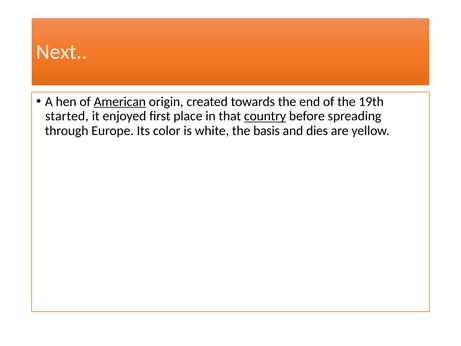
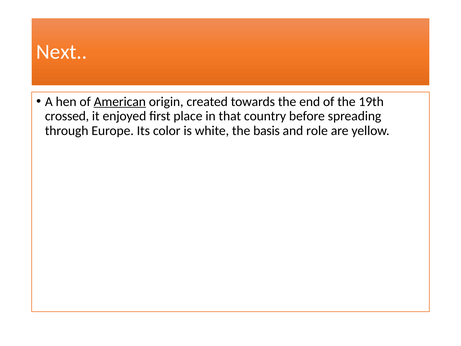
started: started -> crossed
country underline: present -> none
dies: dies -> role
